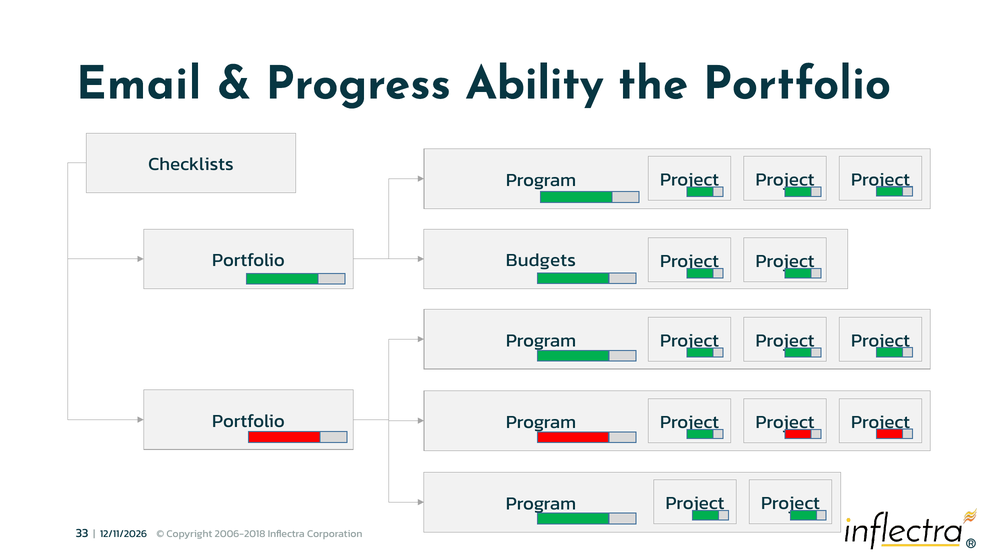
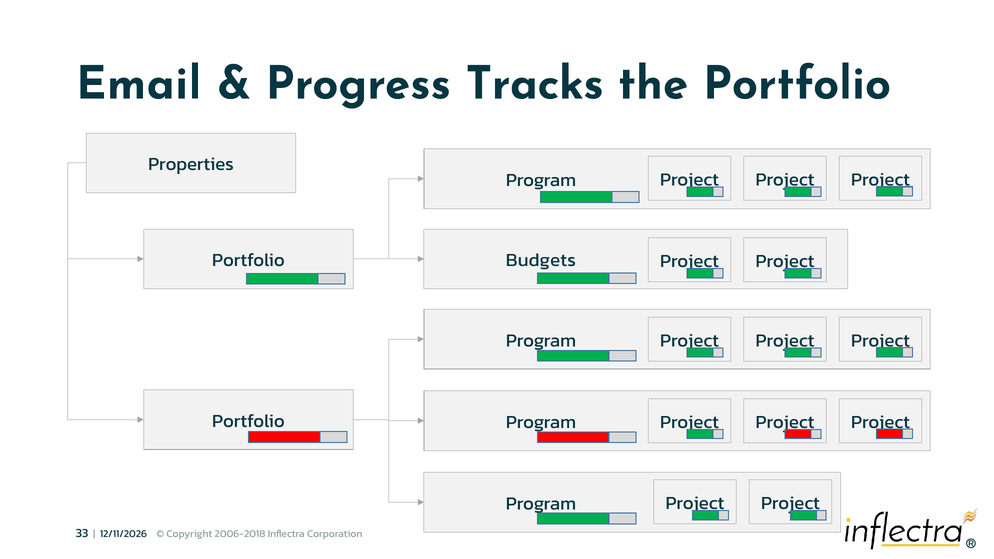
Ability: Ability -> Tracks
Checklists: Checklists -> Properties
